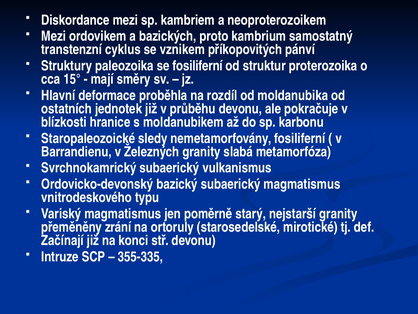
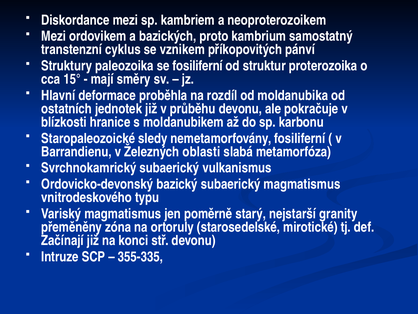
Železných granity: granity -> oblasti
zrání: zrání -> zóna
